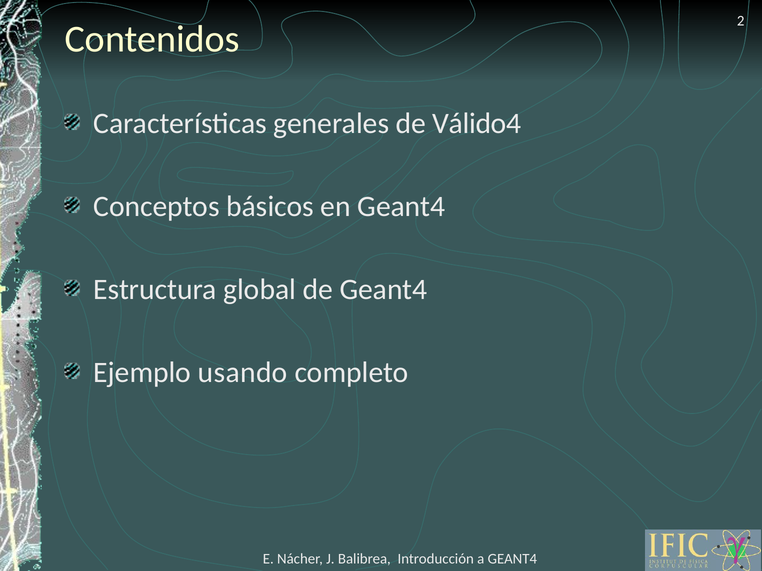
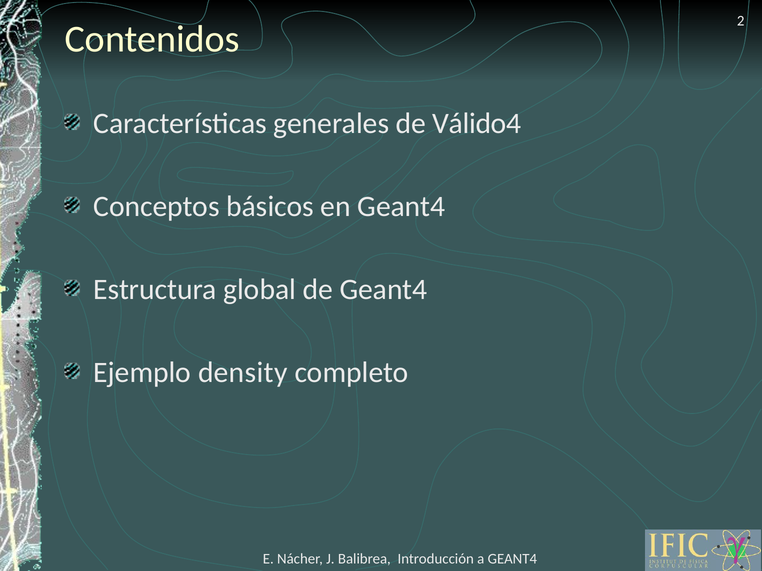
usando: usando -> density
